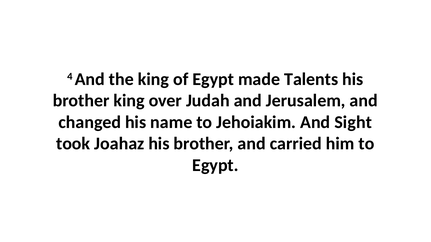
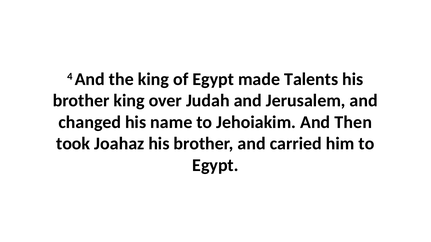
Sight: Sight -> Then
